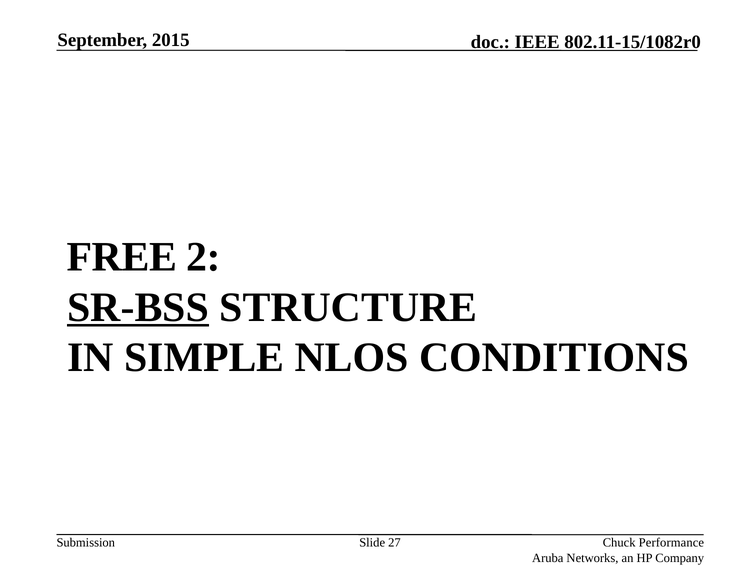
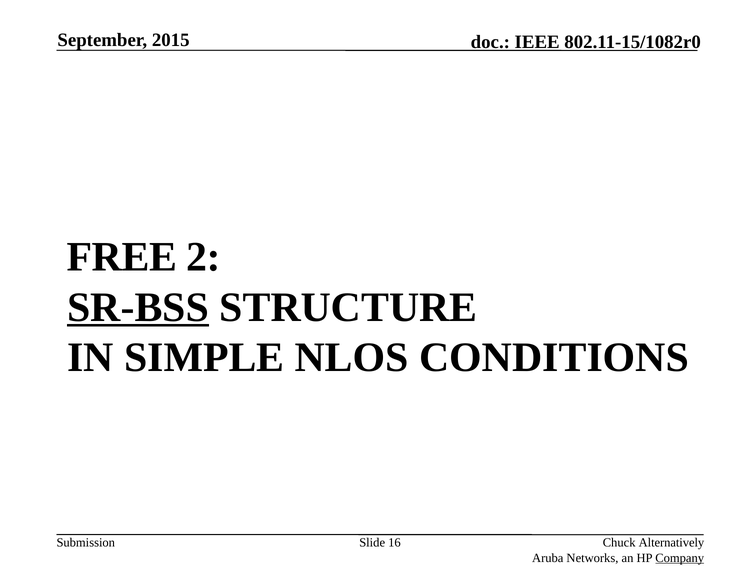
27: 27 -> 16
Performance: Performance -> Alternatively
Company underline: none -> present
